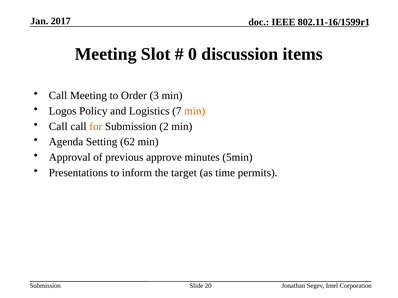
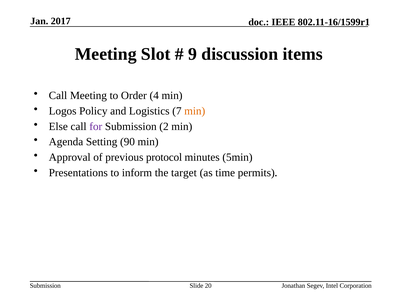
0: 0 -> 9
3: 3 -> 4
Call at (58, 127): Call -> Else
for colour: orange -> purple
62: 62 -> 90
approve: approve -> protocol
